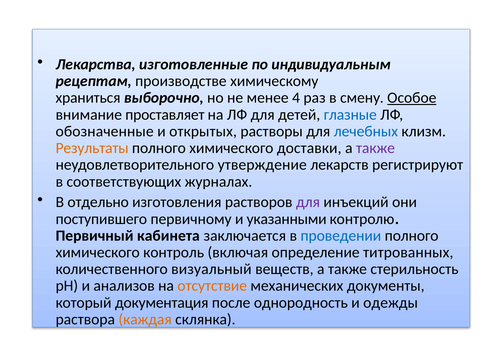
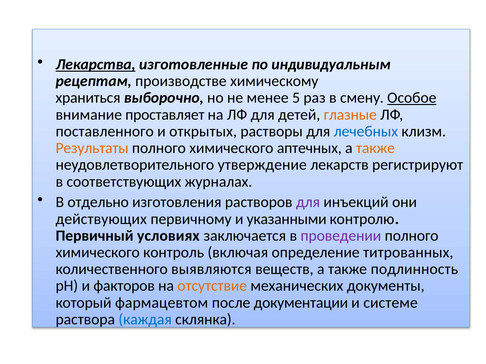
Лекарства underline: none -> present
4: 4 -> 5
глазные colour: blue -> orange
обозначенные: обозначенные -> поставленного
доставки: доставки -> аптечных
также at (375, 148) colour: purple -> orange
поступившего: поступившего -> действующих
кабинета: кабинета -> условиях
проведении colour: blue -> purple
визуальный: визуальный -> выявляются
стерильность: стерильность -> подлинность
анализов: анализов -> факторов
документация: документация -> фармацевтом
однородность: однородность -> документации
одежды: одежды -> системе
каждая colour: orange -> blue
